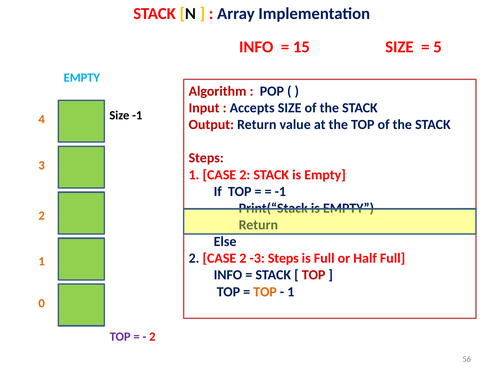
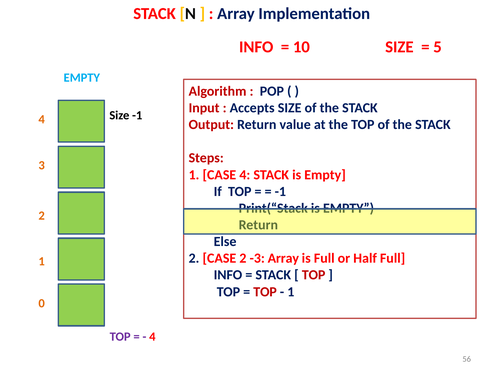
15: 15 -> 10
1 CASE 2: 2 -> 4
-3 Steps: Steps -> Array
TOP at (265, 292) colour: orange -> red
2 at (152, 336): 2 -> 4
